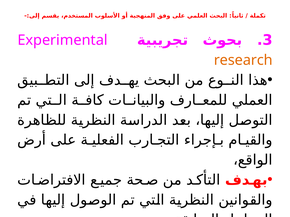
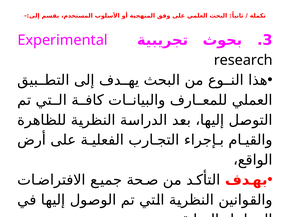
research colour: orange -> black
